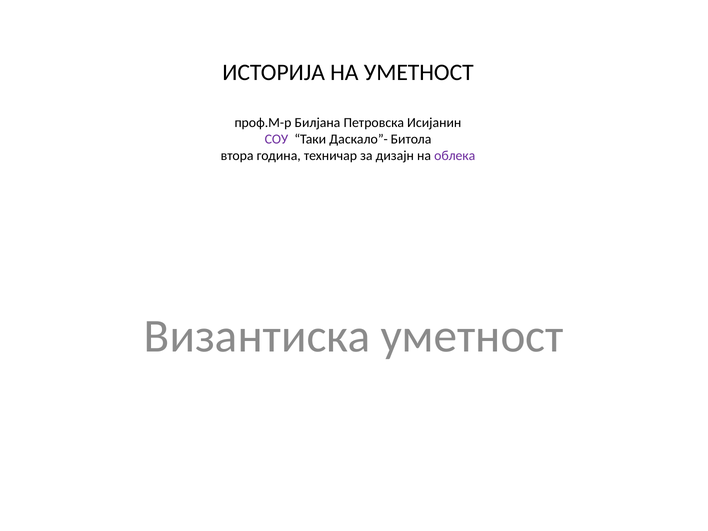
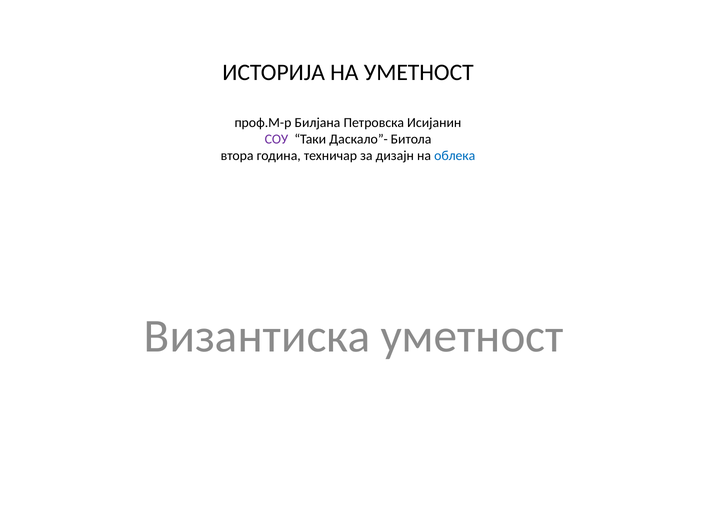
облека colour: purple -> blue
